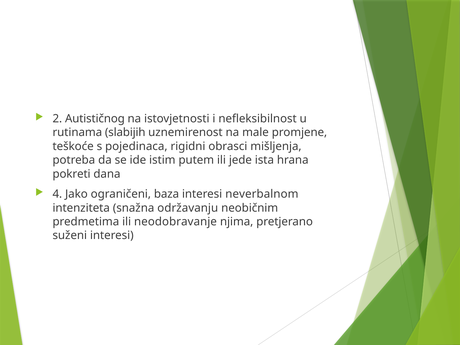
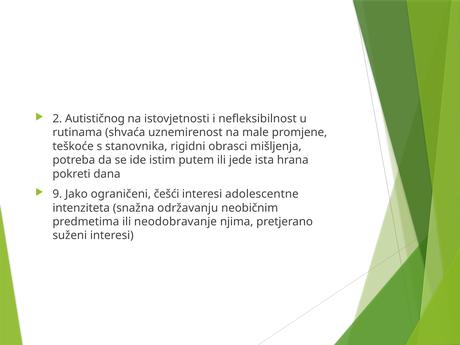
slabijih: slabijih -> shvaća
pojedinaca: pojedinaca -> stanovnika
4: 4 -> 9
baza: baza -> češći
neverbalnom: neverbalnom -> adolescentne
